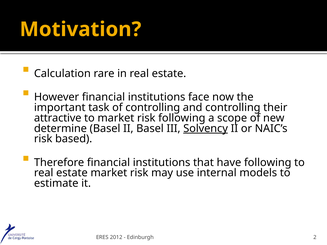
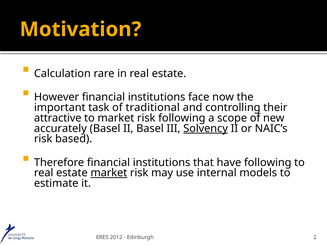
of controlling: controlling -> traditional
determine: determine -> accurately
market at (109, 173) underline: none -> present
